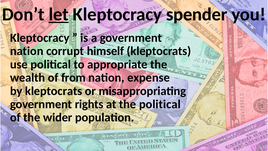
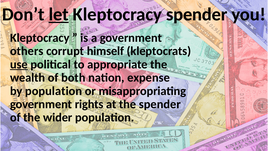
nation at (27, 51): nation -> others
use underline: none -> present
from: from -> both
by kleptocrats: kleptocrats -> population
the political: political -> spender
